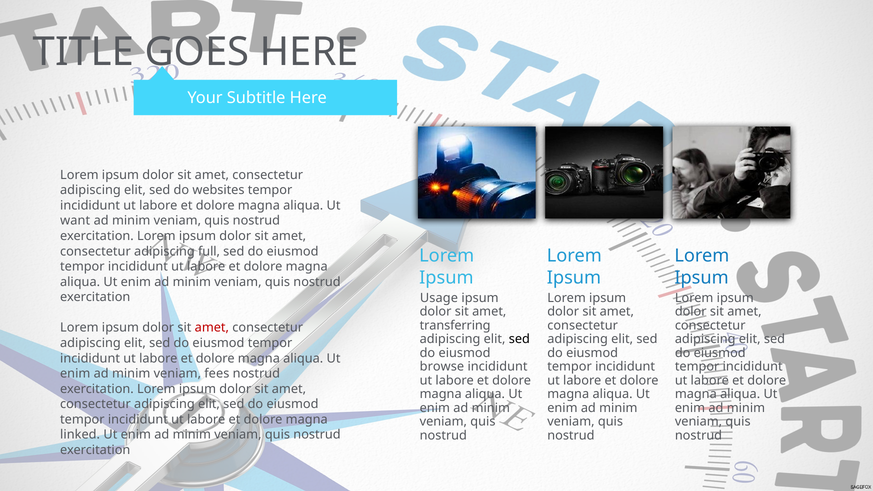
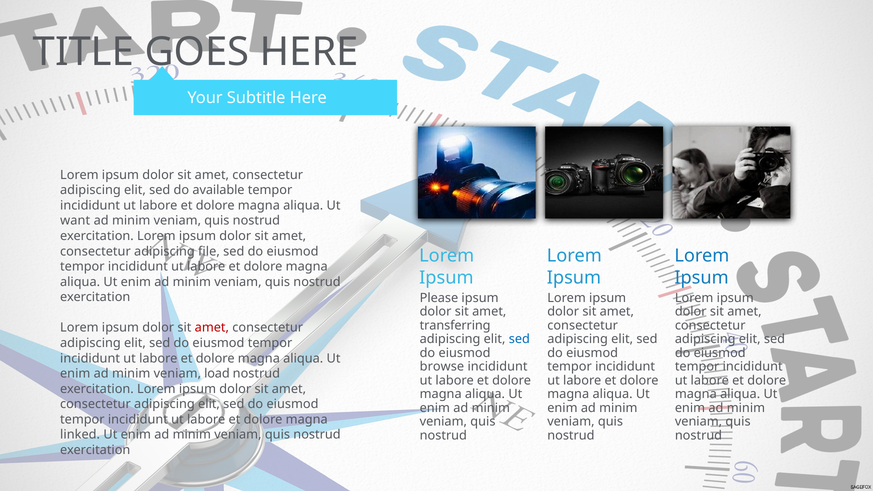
websites: websites -> available
full: full -> file
Usage: Usage -> Please
sed at (519, 339) colour: black -> blue
fees: fees -> load
